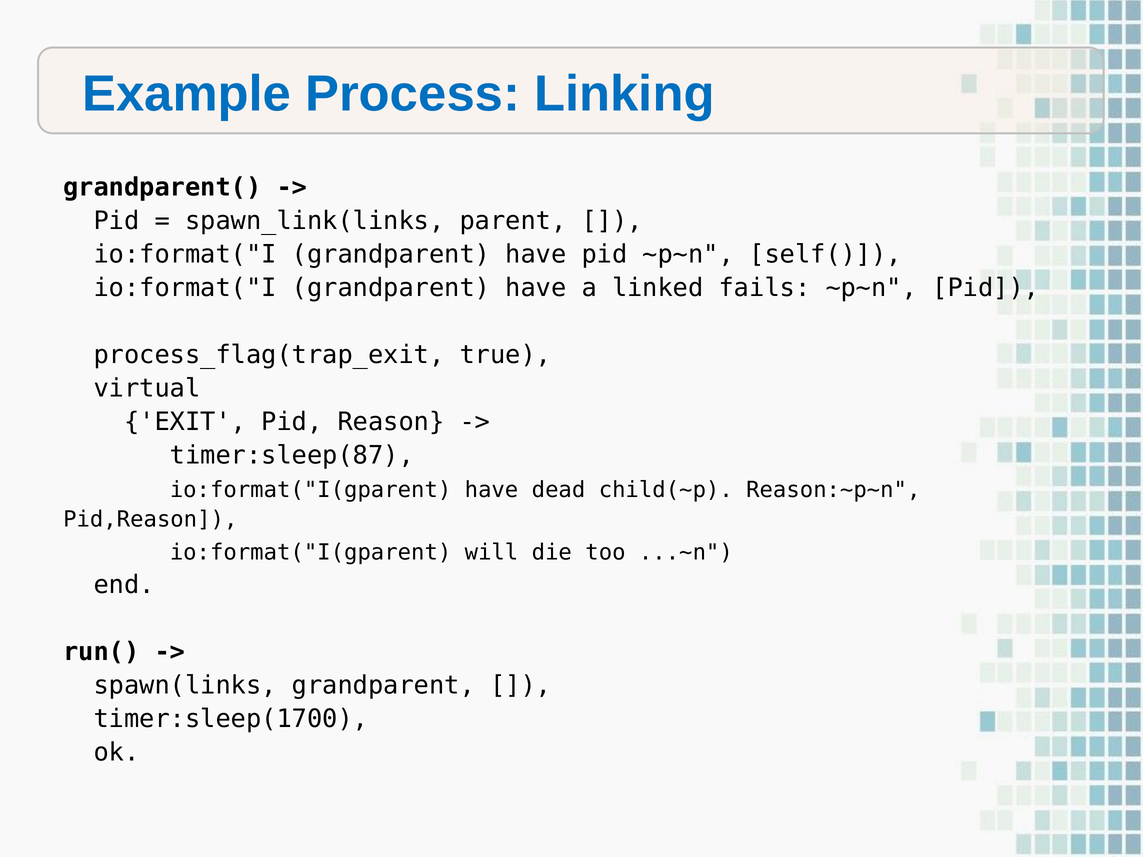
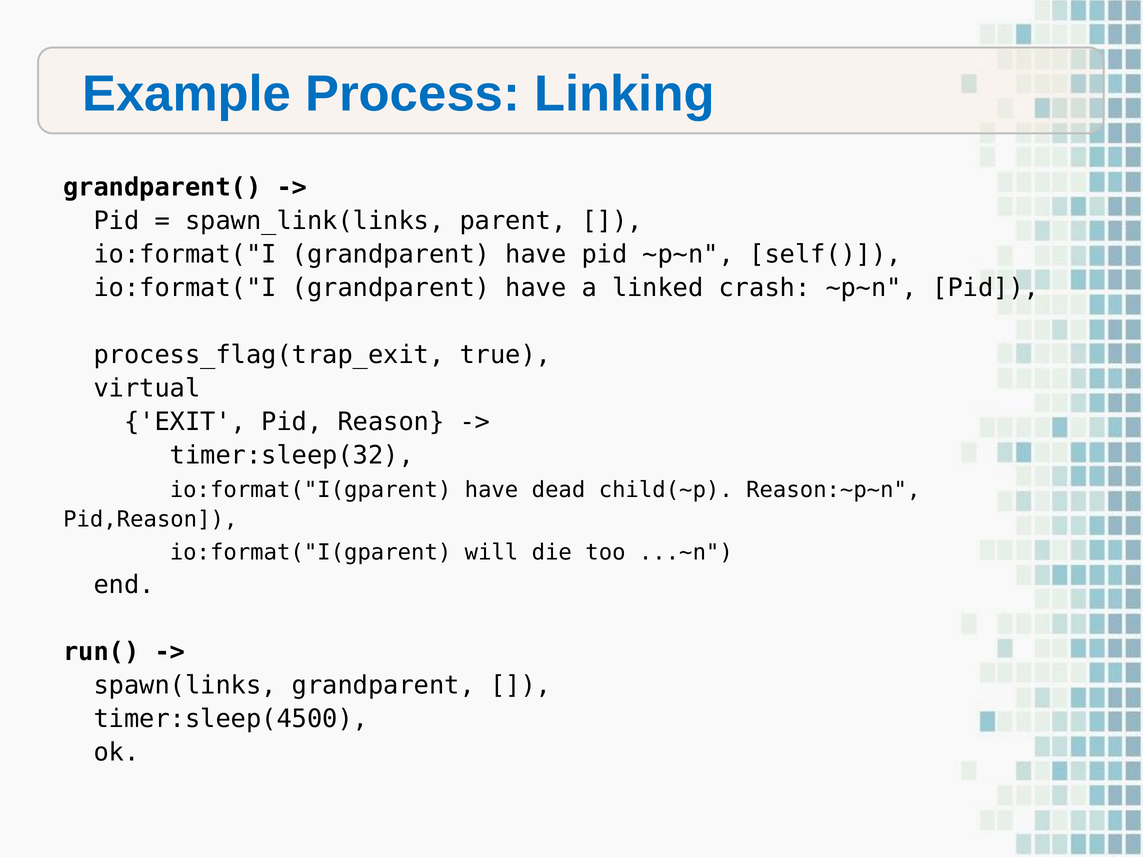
fails: fails -> crash
timer:sleep(87: timer:sleep(87 -> timer:sleep(32
timer:sleep(1700: timer:sleep(1700 -> timer:sleep(4500
